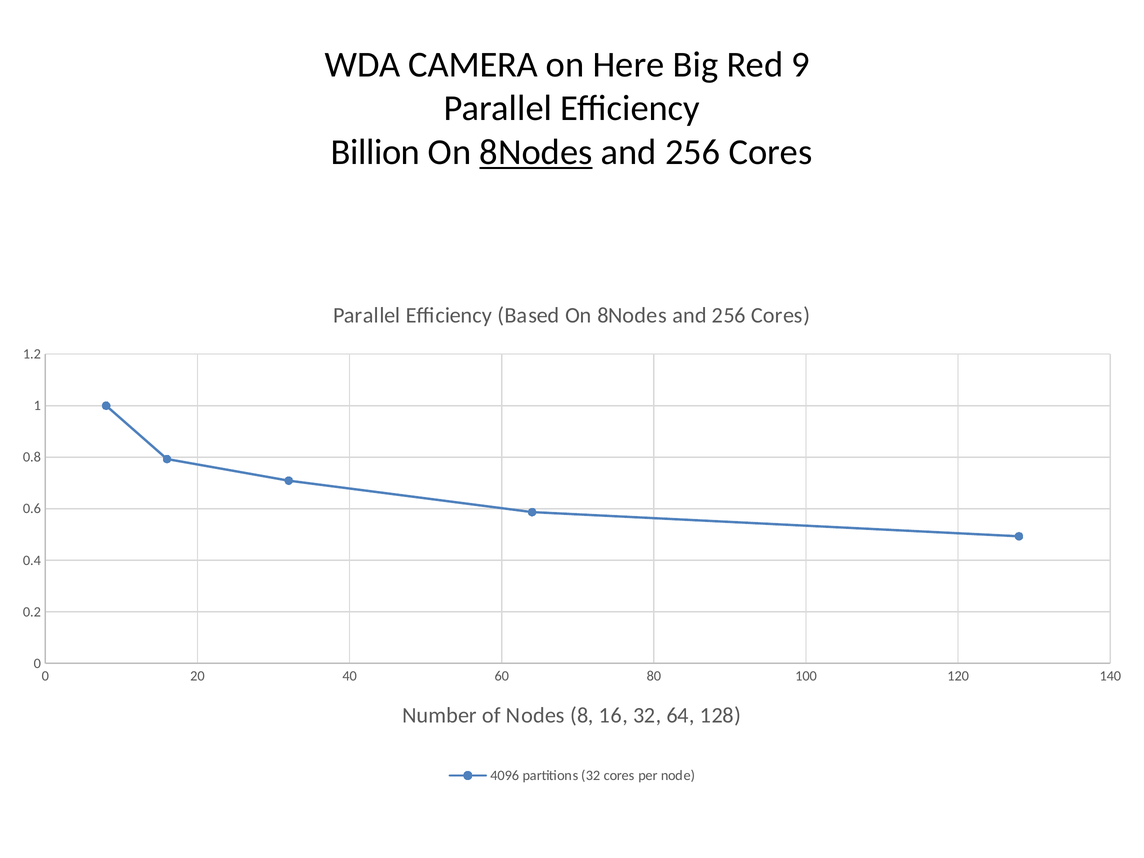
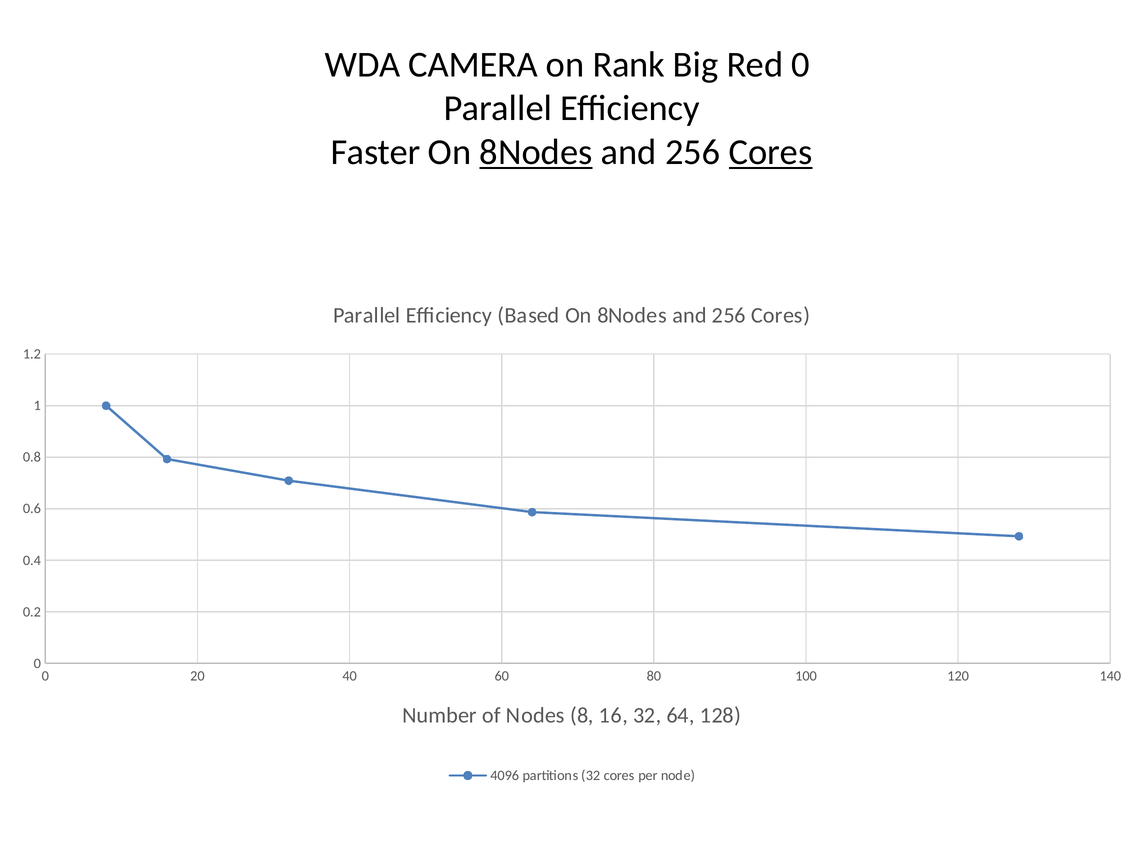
Here: Here -> Rank
Red 9: 9 -> 0
Billion: Billion -> Faster
Cores at (771, 152) underline: none -> present
